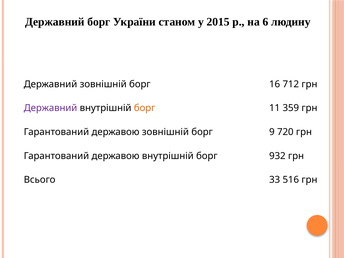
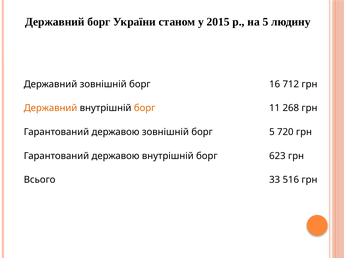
на 6: 6 -> 5
Державний at (51, 108) colour: purple -> orange
359: 359 -> 268
борг 9: 9 -> 5
932: 932 -> 623
